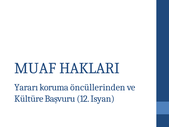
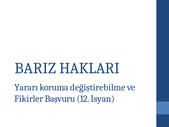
MUAF: MUAF -> BARIZ
öncüllerinden: öncüllerinden -> değiştirebilme
Kültüre: Kültüre -> Fikirler
